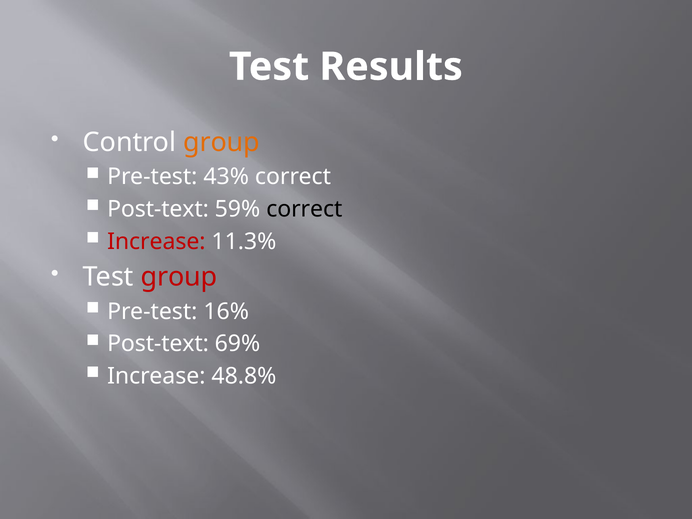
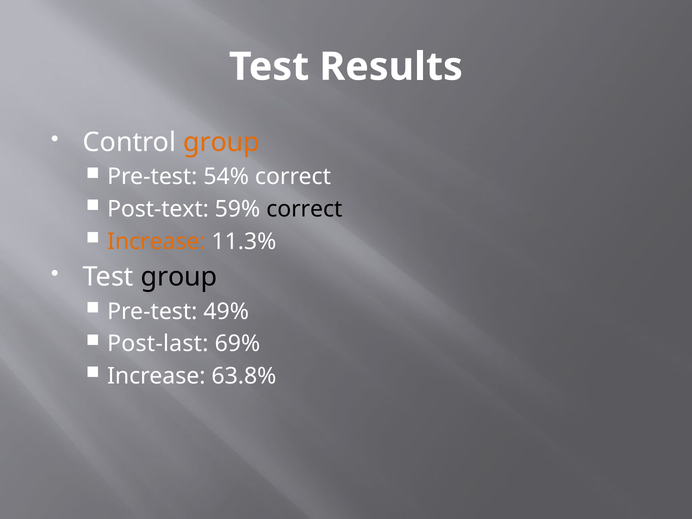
43%: 43% -> 54%
Increase at (156, 241) colour: red -> orange
group at (179, 277) colour: red -> black
16%: 16% -> 49%
Post-text at (158, 344): Post-text -> Post-last
48.8%: 48.8% -> 63.8%
